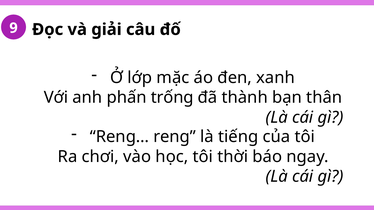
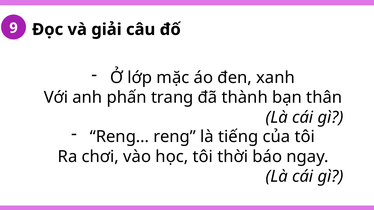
trống: trống -> trang
